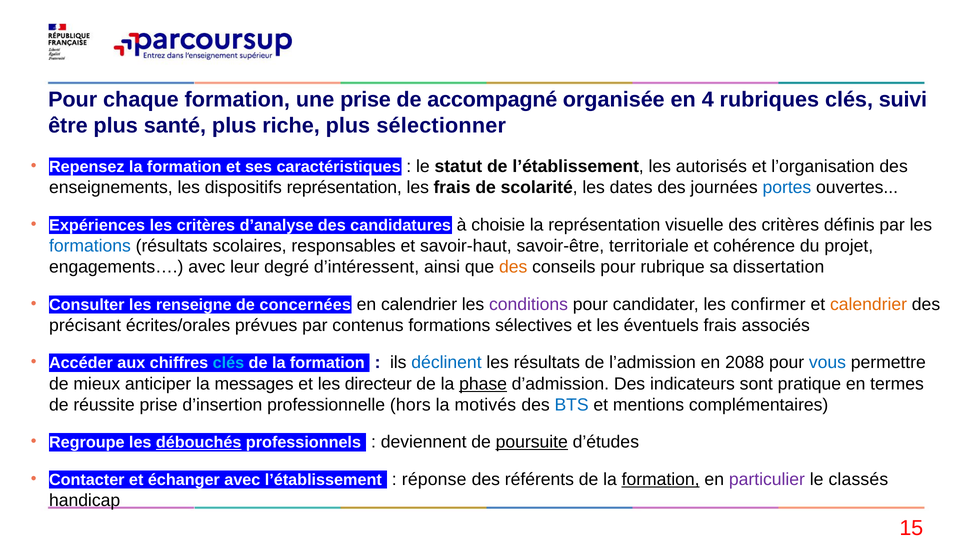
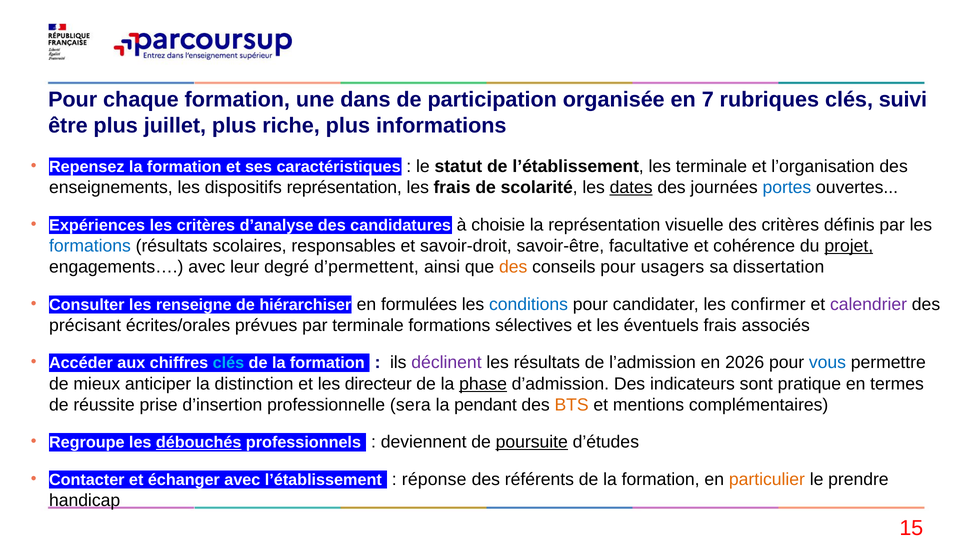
une prise: prise -> dans
accompagné: accompagné -> participation
4: 4 -> 7
santé: santé -> juillet
sélectionner: sélectionner -> informations
les autorisés: autorisés -> terminale
dates underline: none -> present
savoir-haut: savoir-haut -> savoir-droit
territoriale: territoriale -> facultative
projet underline: none -> present
d’intéressent: d’intéressent -> d’permettent
rubrique: rubrique -> usagers
concernées: concernées -> hiérarchiser
en calendrier: calendrier -> formulées
conditions colour: purple -> blue
calendrier at (869, 304) colour: orange -> purple
par contenus: contenus -> terminale
déclinent colour: blue -> purple
2088: 2088 -> 2026
messages: messages -> distinction
hors: hors -> sera
motivés: motivés -> pendant
BTS colour: blue -> orange
formation at (661, 480) underline: present -> none
particulier colour: purple -> orange
classés: classés -> prendre
